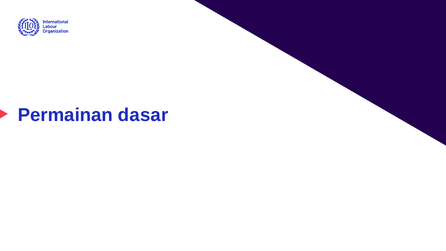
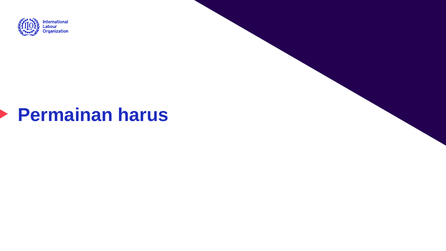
dasar: dasar -> harus
